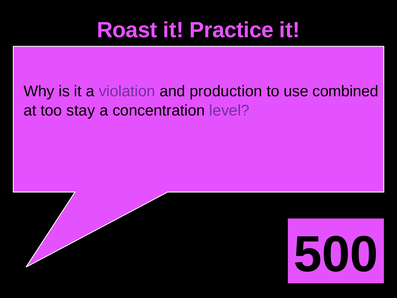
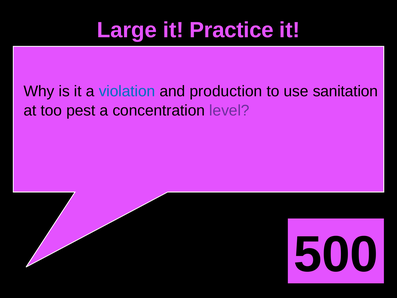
Roast: Roast -> Large
violation colour: purple -> blue
combined: combined -> sanitation
stay: stay -> pest
